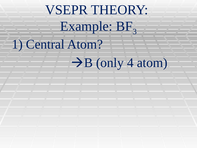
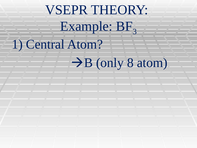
4: 4 -> 8
